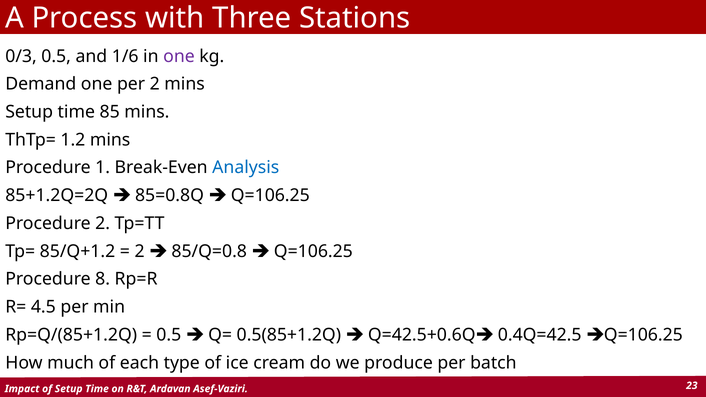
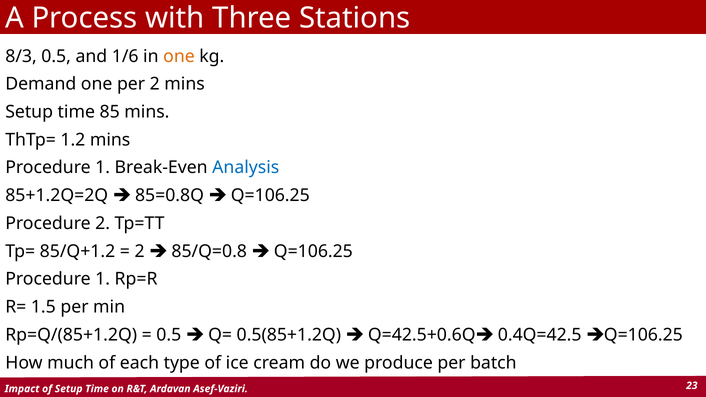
0/3: 0/3 -> 8/3
one at (179, 56) colour: purple -> orange
8 at (103, 279): 8 -> 1
4.5: 4.5 -> 1.5
